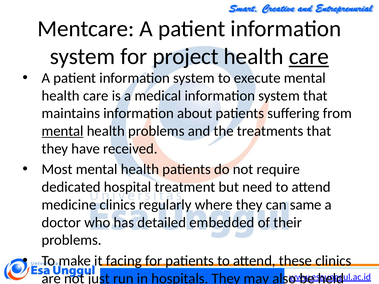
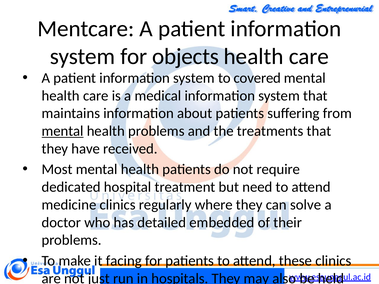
project: project -> objects
care at (309, 57) underline: present -> none
execute: execute -> covered
same: same -> solve
